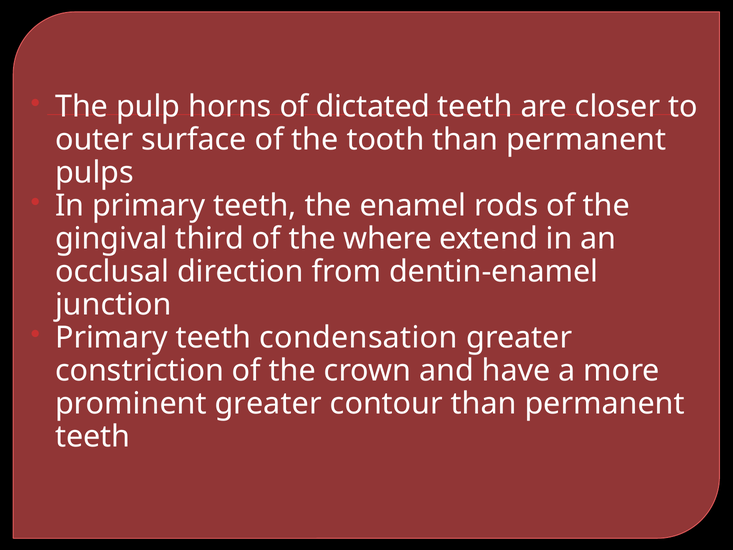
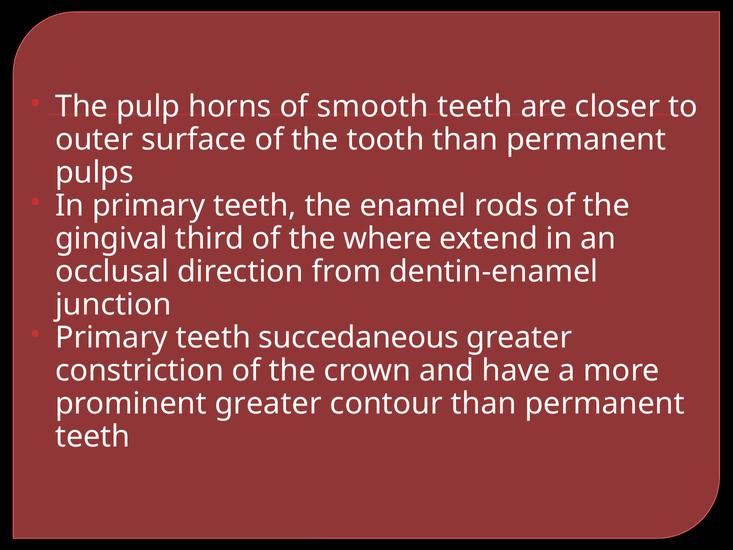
dictated: dictated -> smooth
condensation: condensation -> succedaneous
